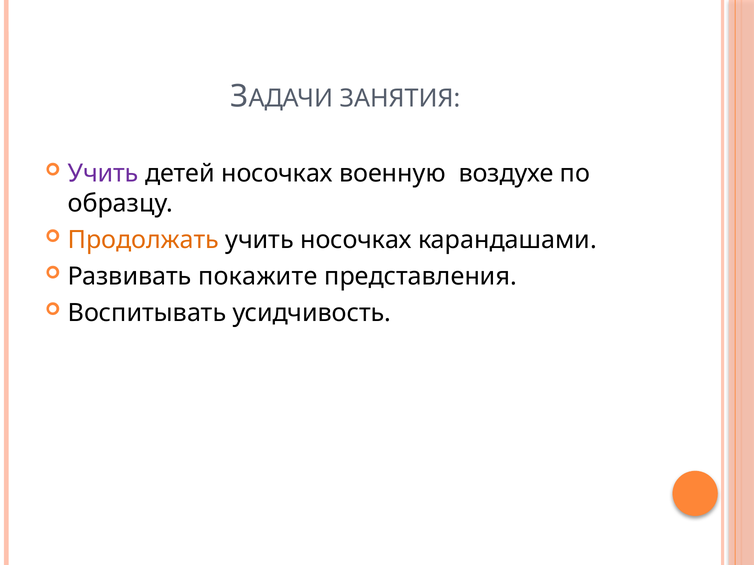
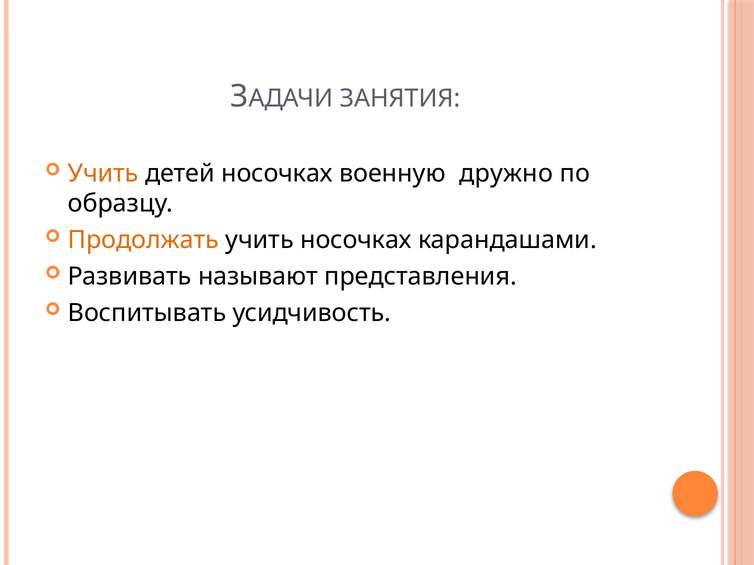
Учить at (103, 174) colour: purple -> orange
воздухе: воздухе -> дружно
покажите: покажите -> называют
